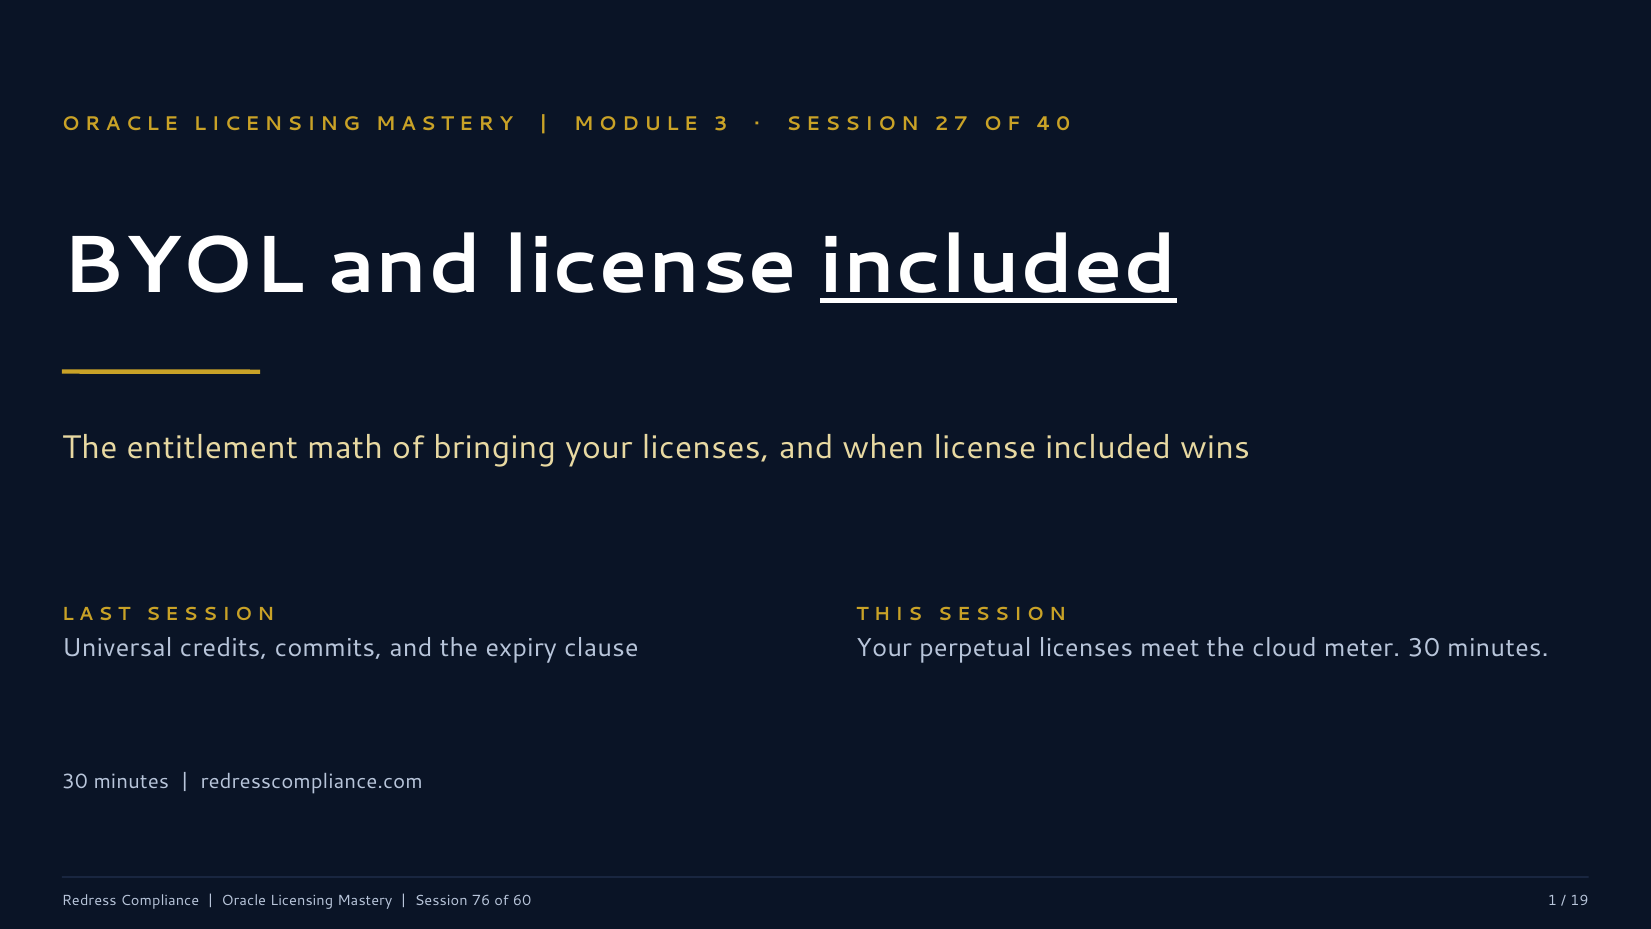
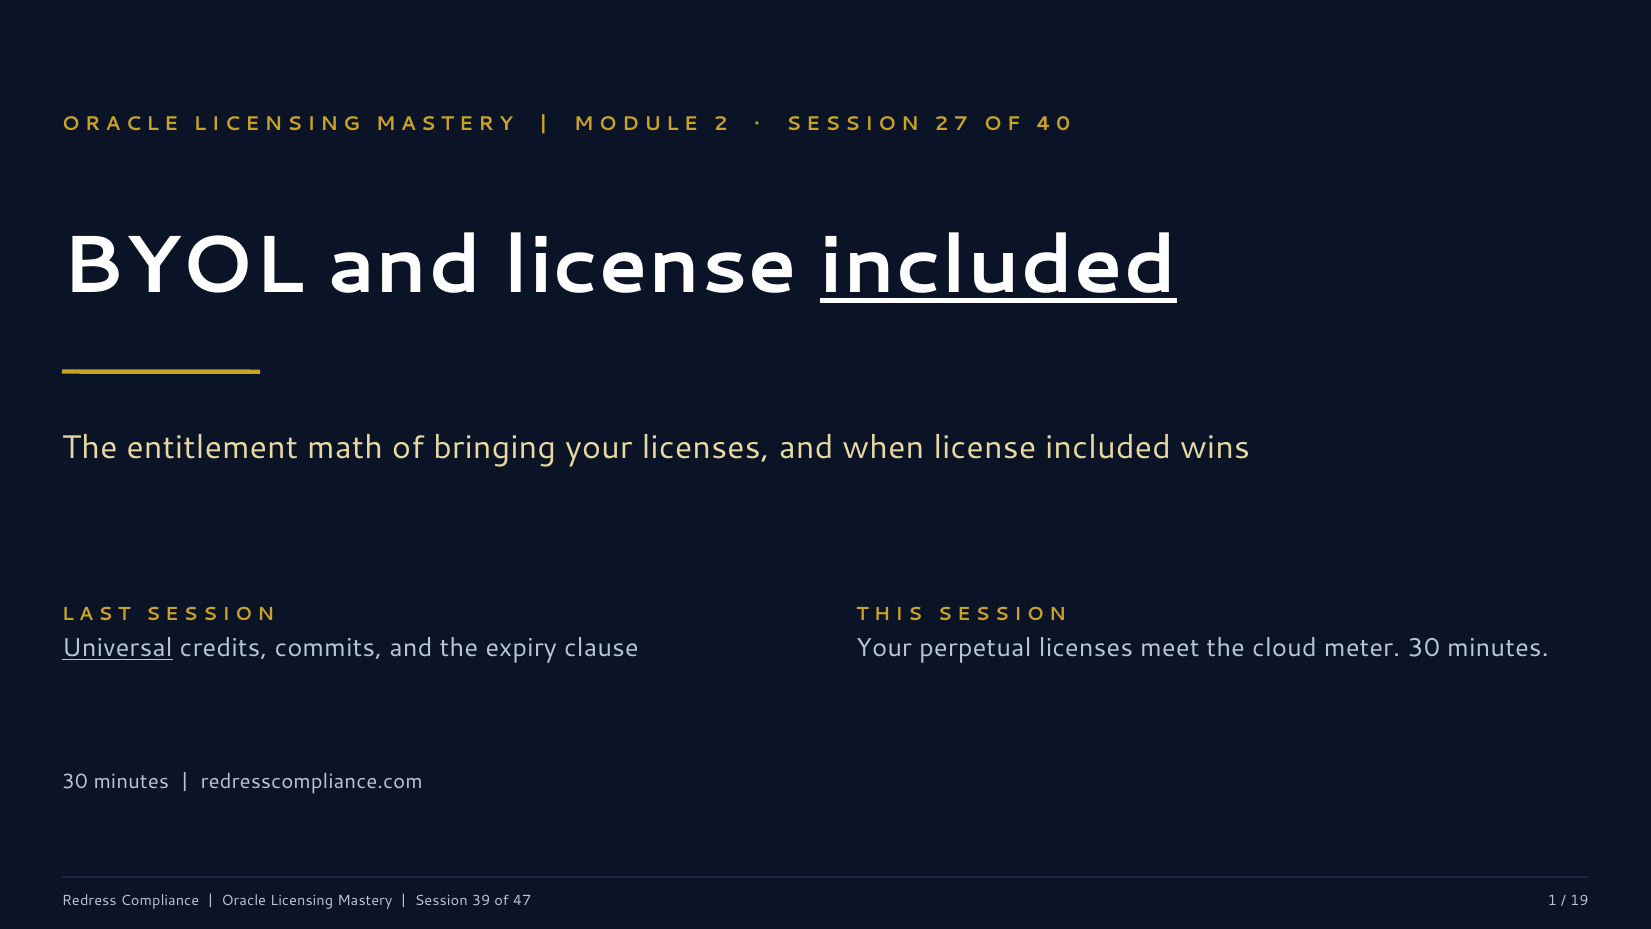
3 at (721, 124): 3 -> 2
Universal underline: none -> present
76: 76 -> 39
60: 60 -> 47
